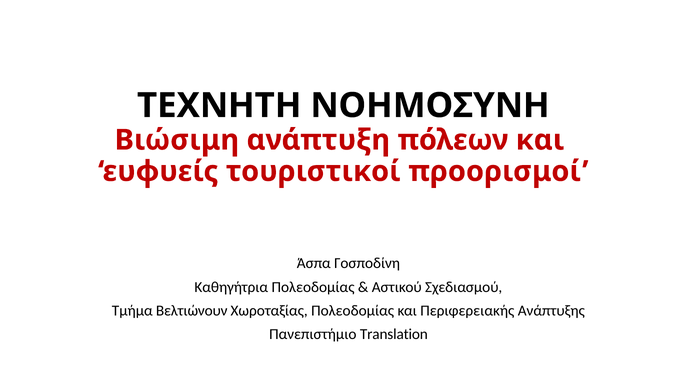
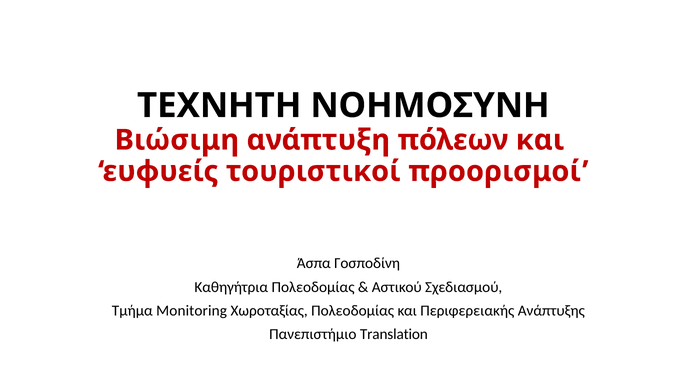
Βελτιώνουν: Βελτιώνουν -> Monitoring
